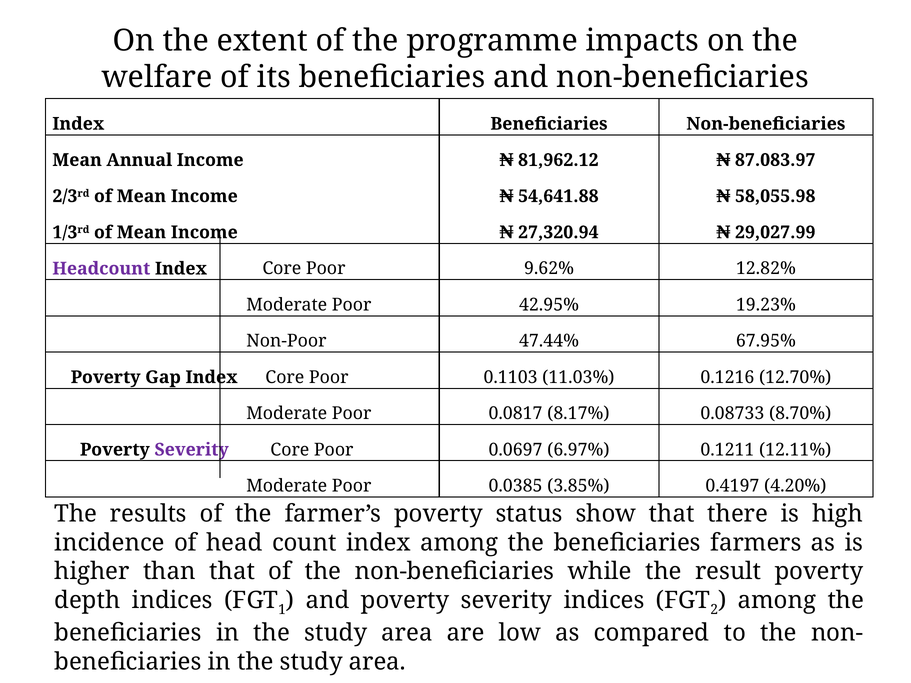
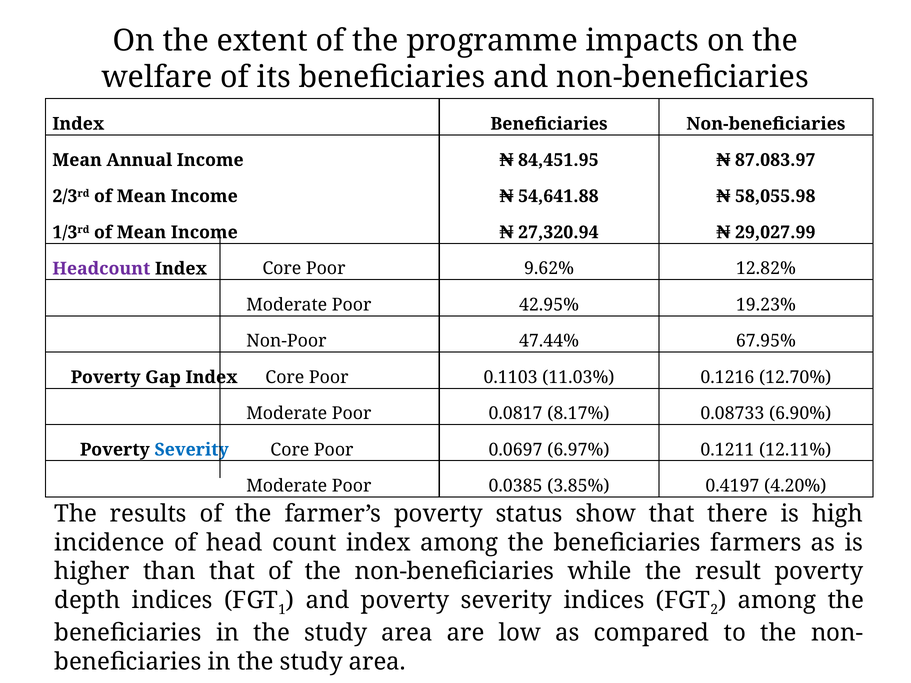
81,962.12: 81,962.12 -> 84,451.95
8.70%: 8.70% -> 6.90%
Severity at (192, 450) colour: purple -> blue
